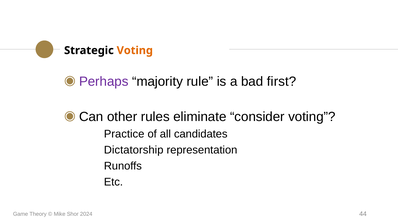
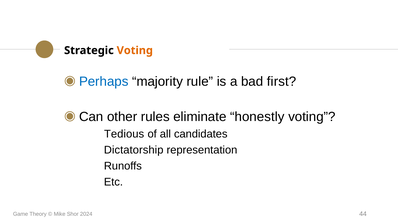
Perhaps colour: purple -> blue
consider: consider -> honestly
Practice: Practice -> Tedious
